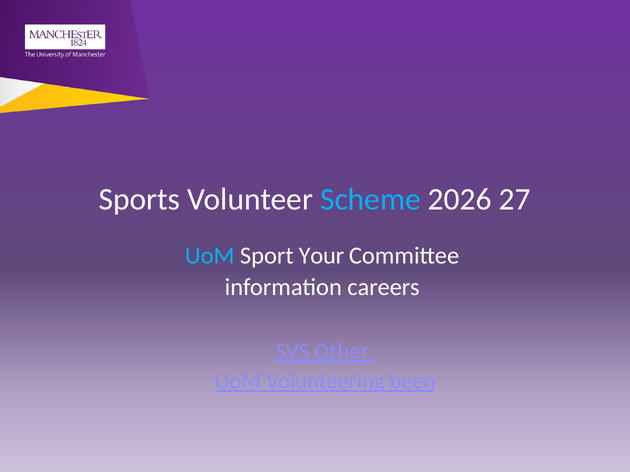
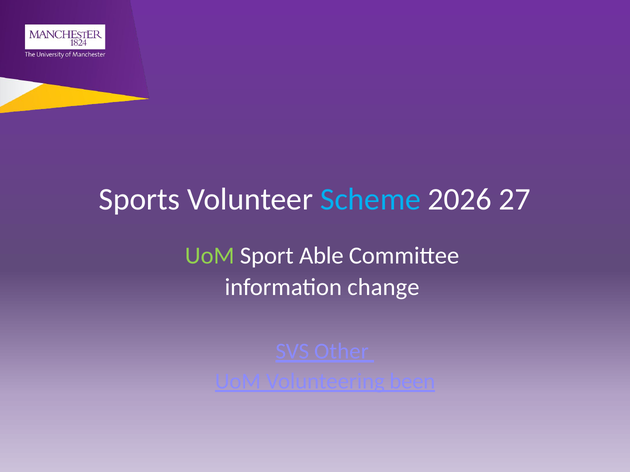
UoM at (210, 256) colour: light blue -> light green
Your: Your -> Able
careers: careers -> change
